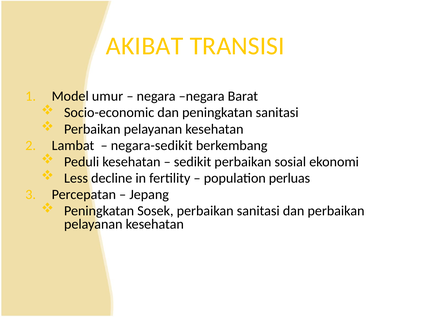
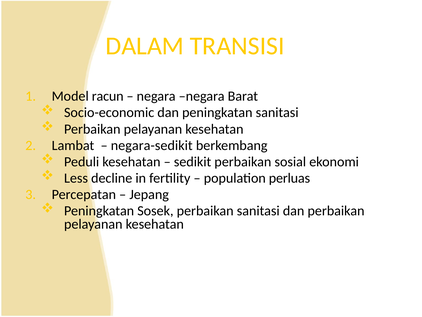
AKIBAT: AKIBAT -> DALAM
umur: umur -> racun
